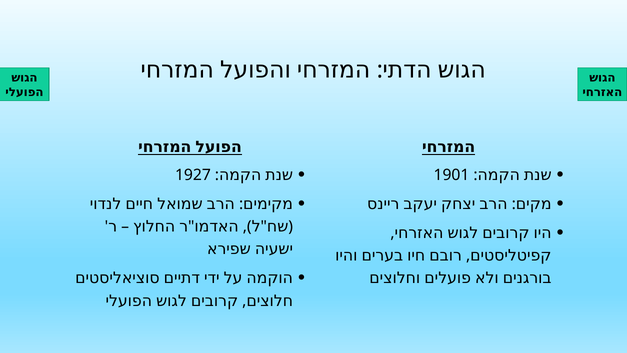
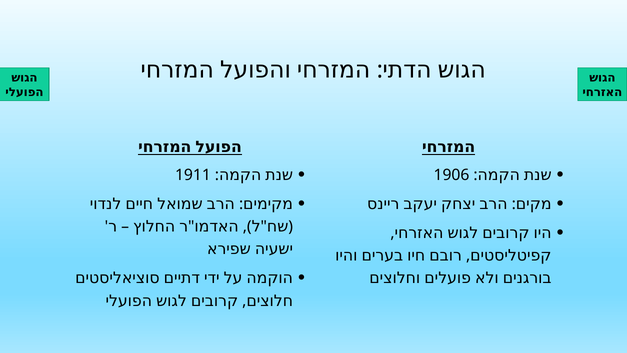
1927: 1927 -> 1911
1901: 1901 -> 1906
